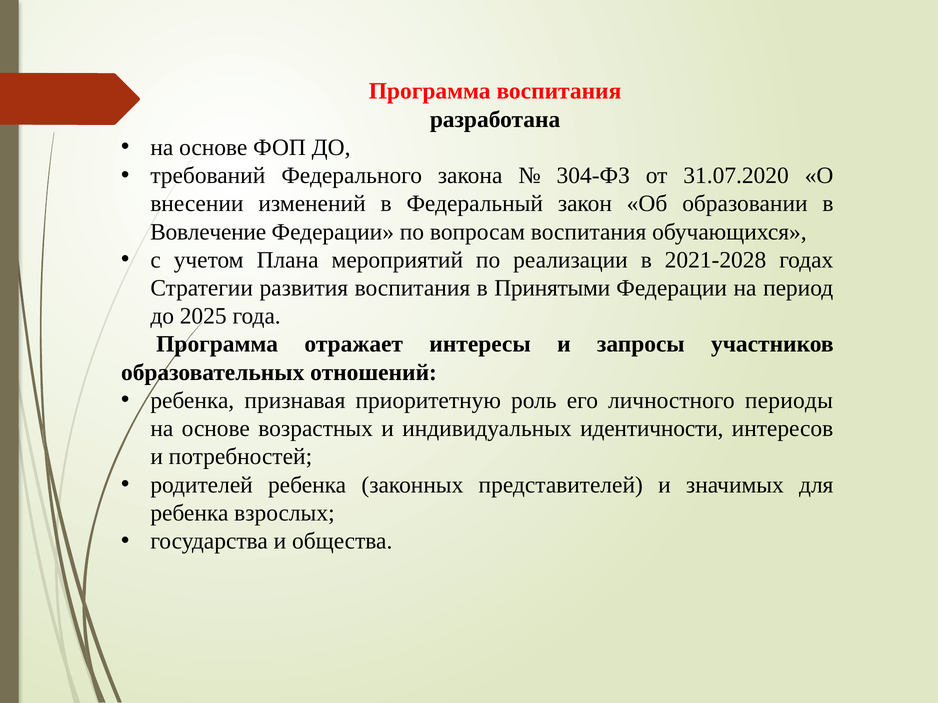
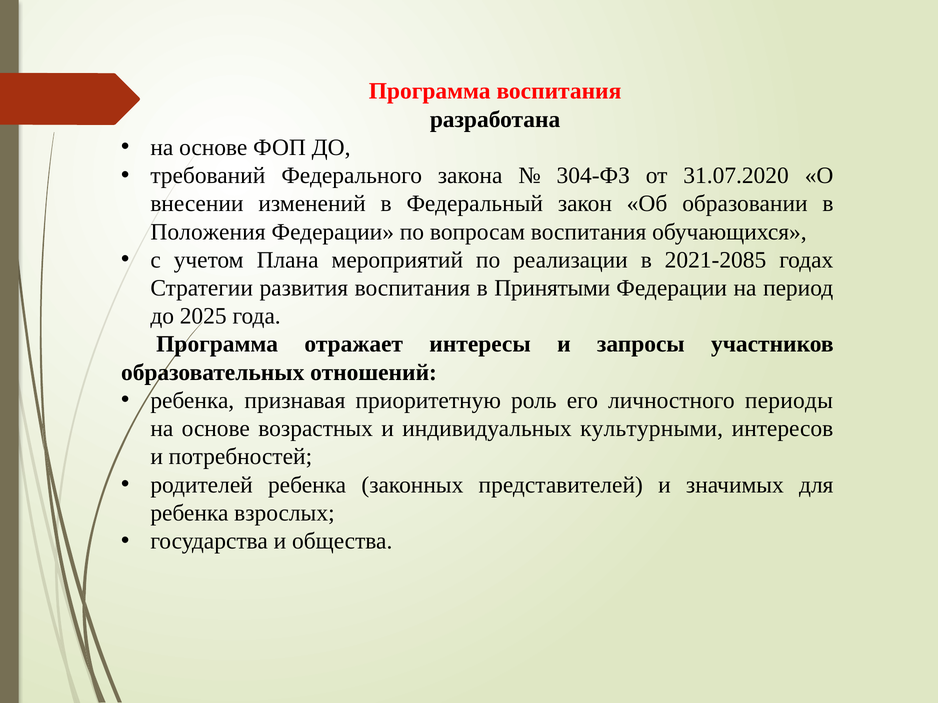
Вовлечение: Вовлечение -> Положения
2021-2028: 2021-2028 -> 2021-2085
идентичности: идентичности -> культурными
